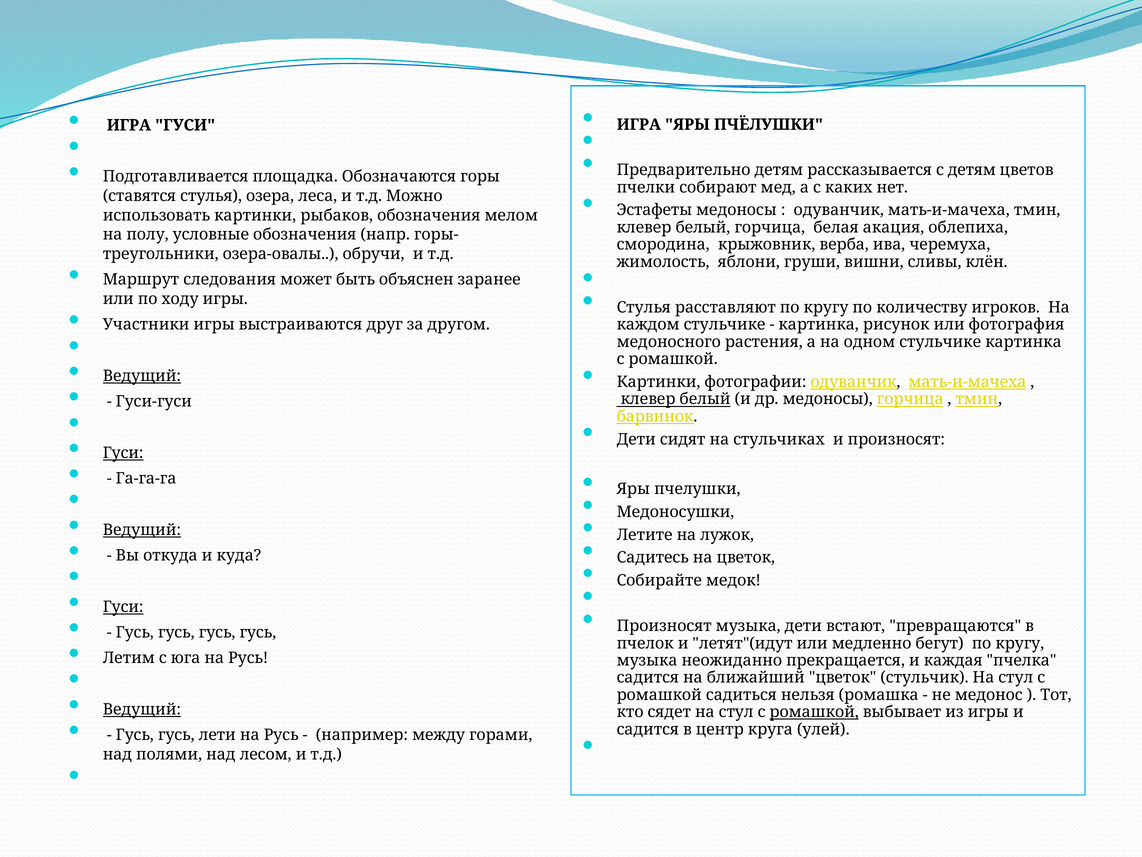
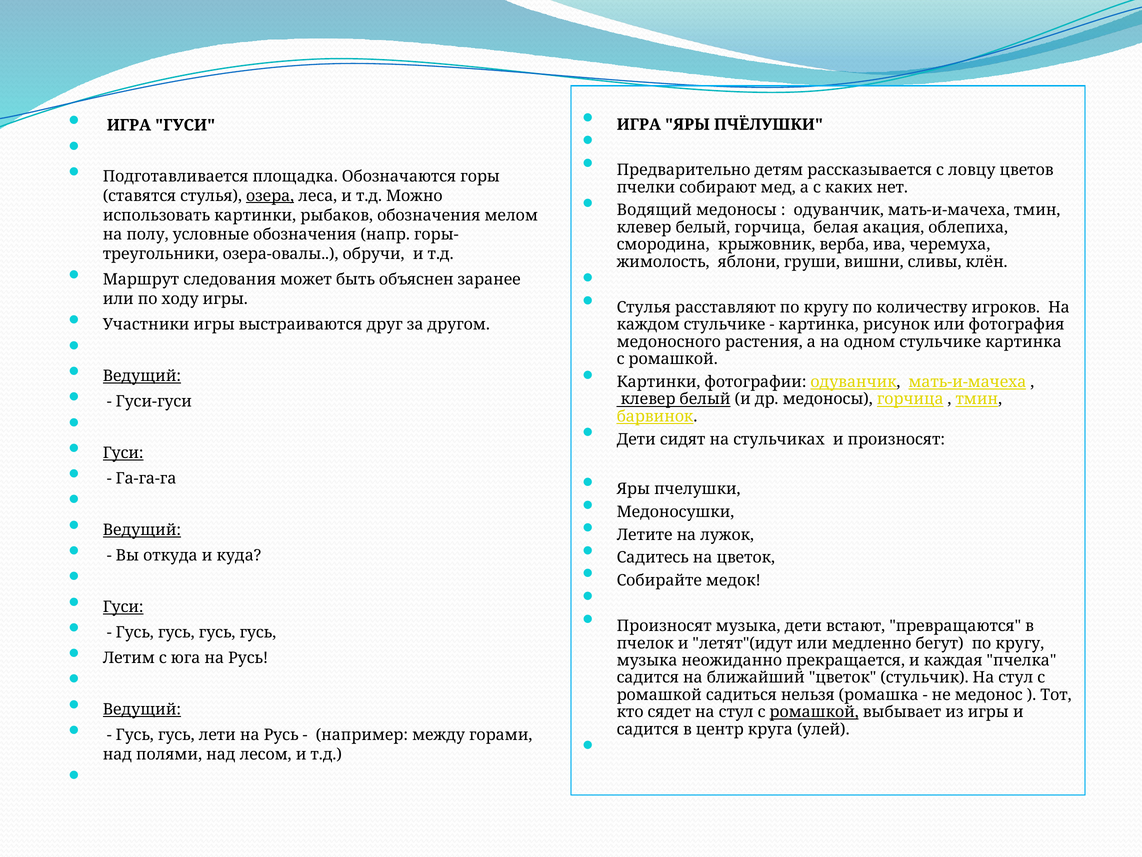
с детям: детям -> ловцу
озера underline: none -> present
Эстафеты: Эстафеты -> Водящий
